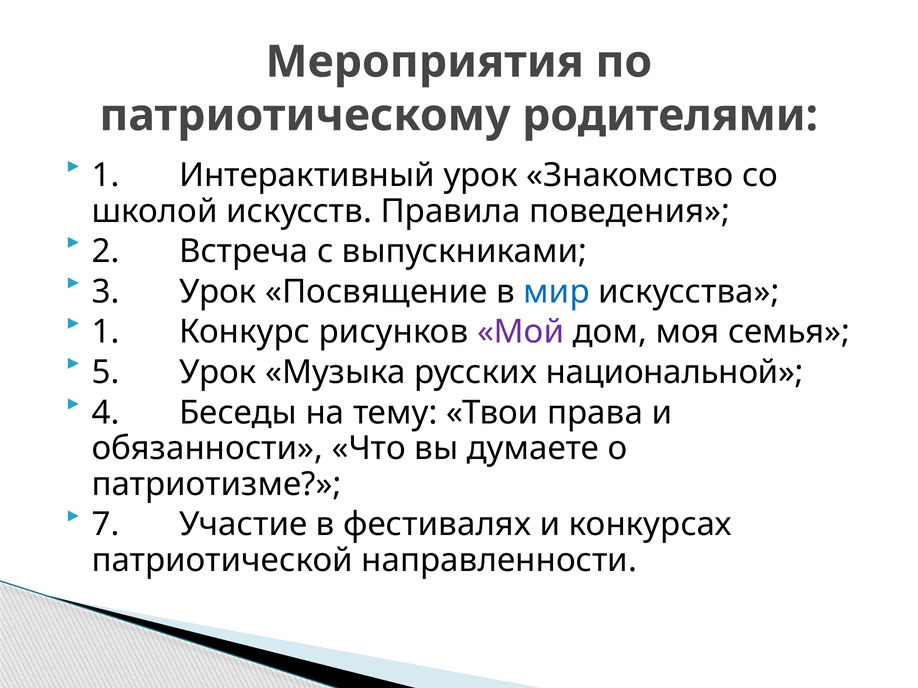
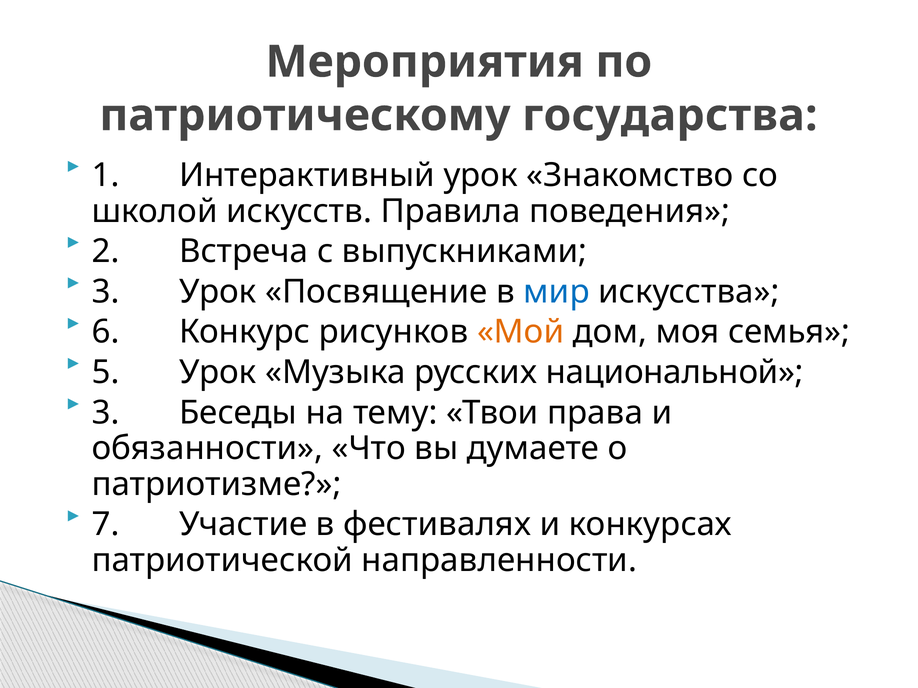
родителями: родителями -> государства
1 at (106, 332): 1 -> 6
Мой colour: purple -> orange
4 at (106, 413): 4 -> 3
